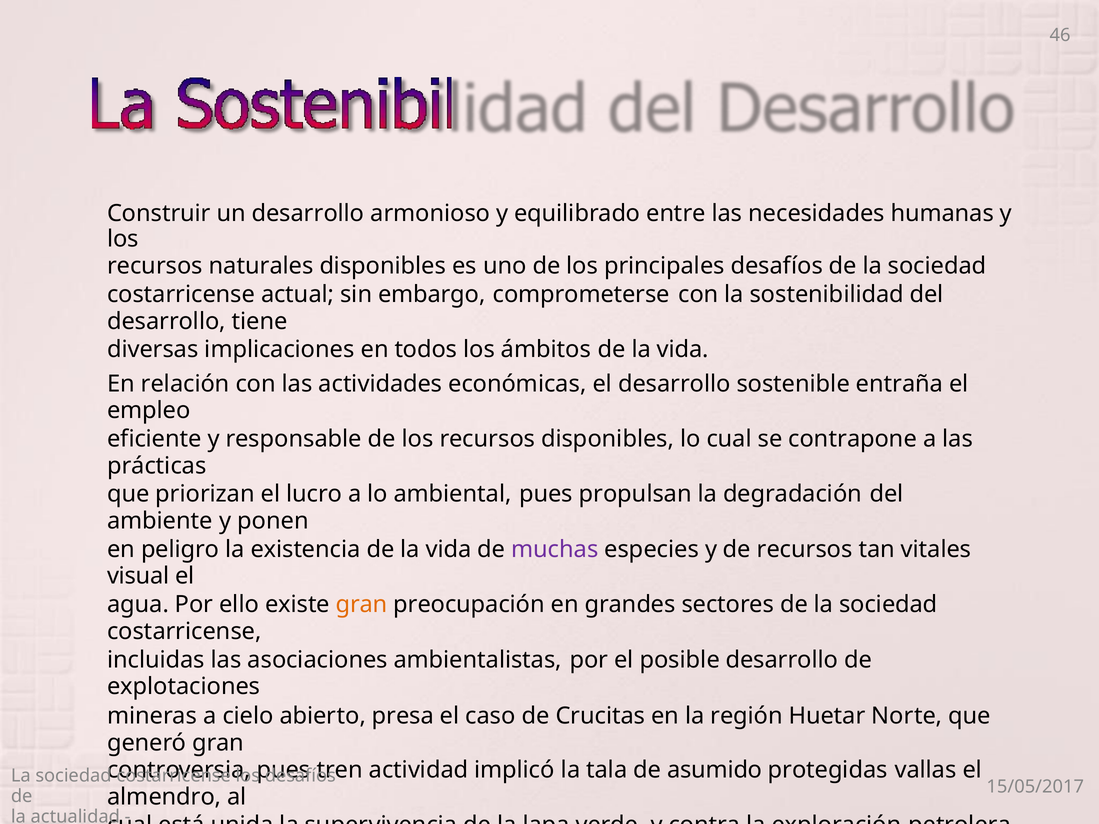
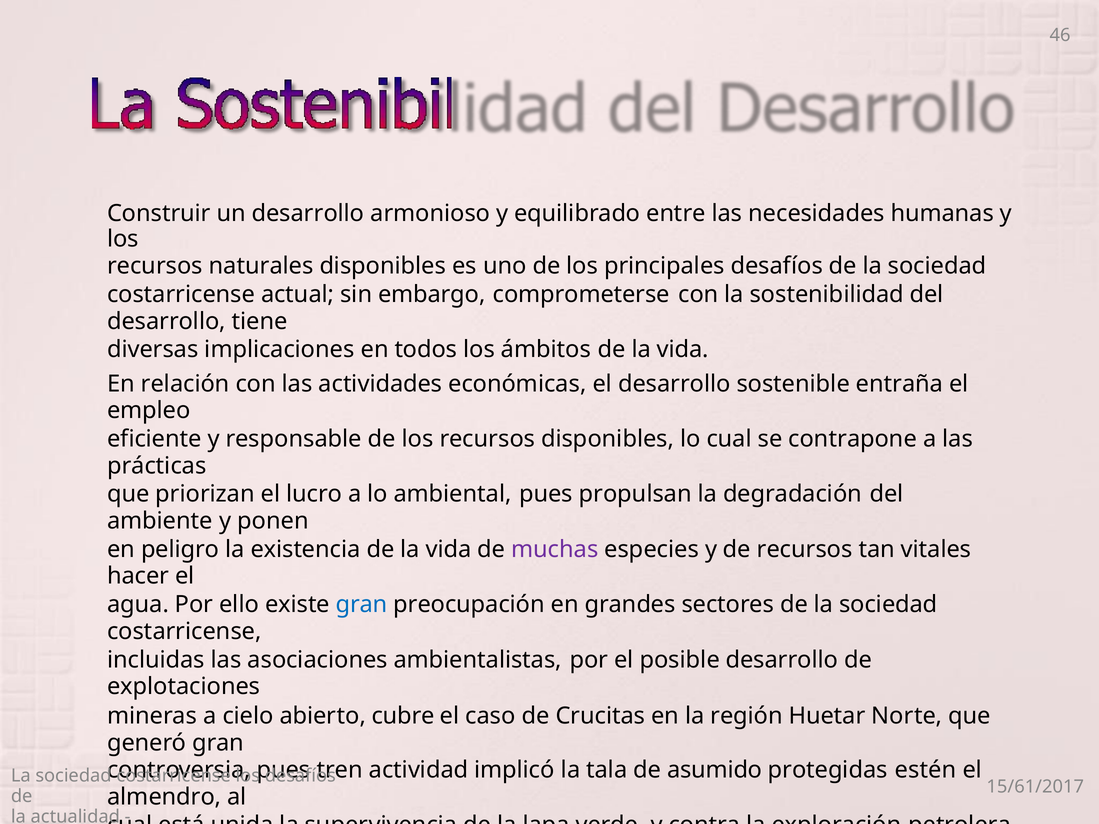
visual: visual -> hacer
gran at (362, 605) colour: orange -> blue
presa: presa -> cubre
vallas: vallas -> estén
15/05/2017: 15/05/2017 -> 15/61/2017
